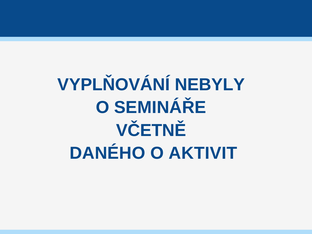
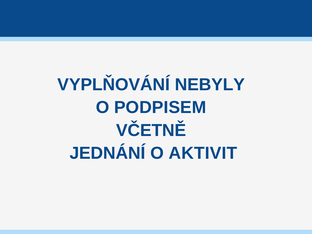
SEMINÁŘE: SEMINÁŘE -> PODPISEM
DANÉHO: DANÉHO -> JEDNÁNÍ
